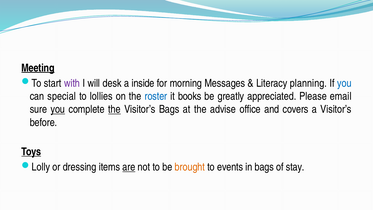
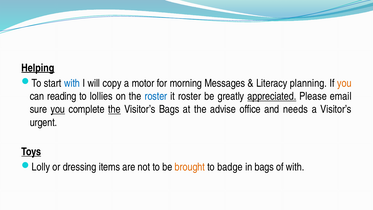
Meeting: Meeting -> Helping
with at (72, 83) colour: purple -> blue
desk: desk -> copy
inside: inside -> motor
you at (344, 83) colour: blue -> orange
special: special -> reading
it books: books -> roster
appreciated underline: none -> present
covers: covers -> needs
before: before -> urgent
are underline: present -> none
events: events -> badge
of stay: stay -> with
